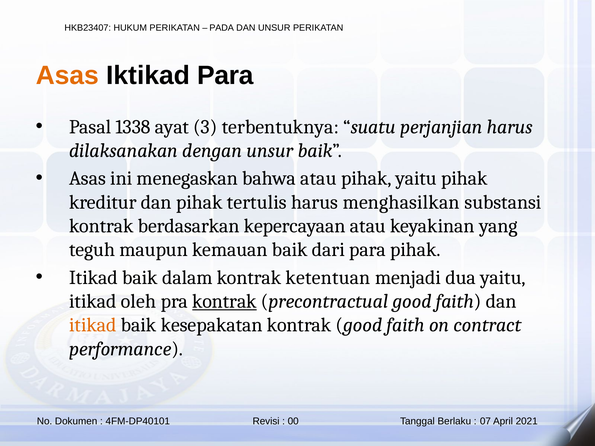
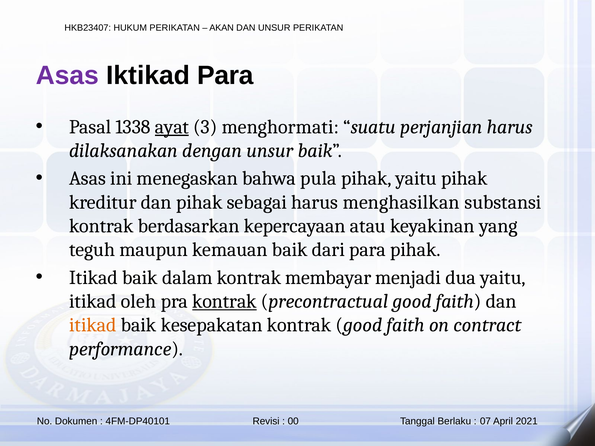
PADA: PADA -> AKAN
Asas at (67, 75) colour: orange -> purple
ayat underline: none -> present
terbentuknya: terbentuknya -> menghormati
bahwa atau: atau -> pula
tertulis: tertulis -> sebagai
ketentuan: ketentuan -> membayar
